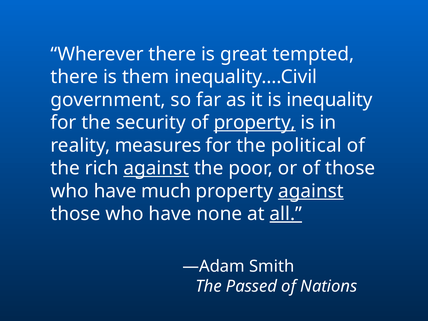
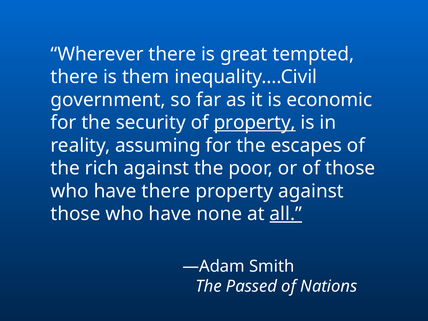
inequality: inequality -> economic
measures: measures -> assuming
political: political -> escapes
against at (156, 168) underline: present -> none
have much: much -> there
against at (311, 191) underline: present -> none
